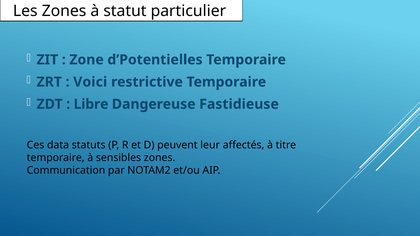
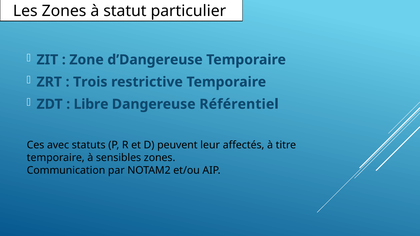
d’Potentielles: d’Potentielles -> d’Dangereuse
Voici: Voici -> Trois
Fastidieuse: Fastidieuse -> Référentiel
data: data -> avec
